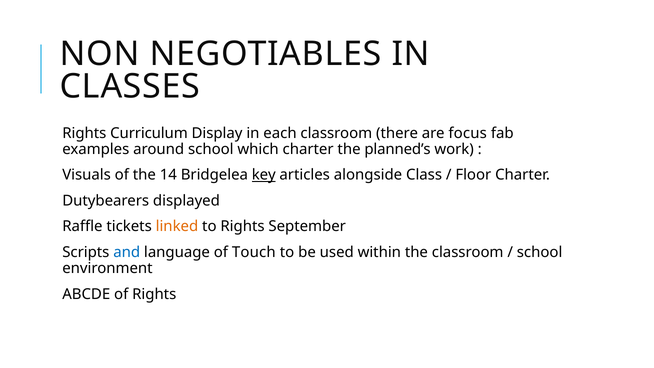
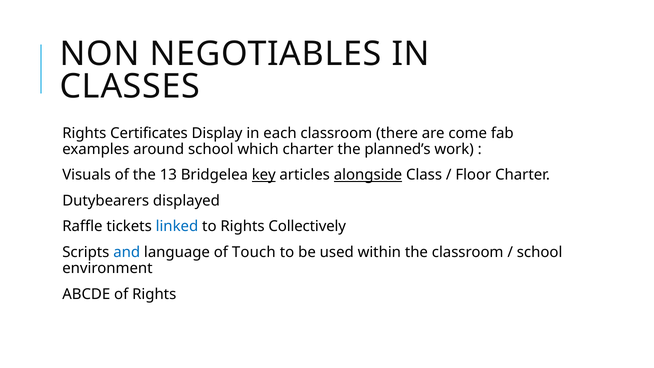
Curriculum: Curriculum -> Certificates
focus: focus -> come
14: 14 -> 13
alongside underline: none -> present
linked colour: orange -> blue
September: September -> Collectively
